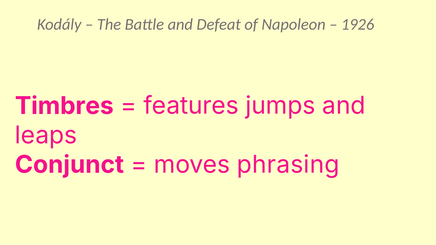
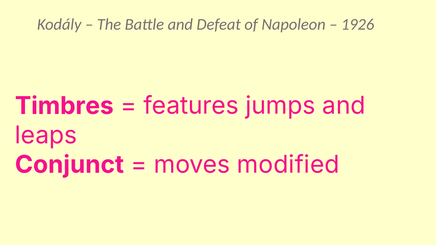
phrasing: phrasing -> modified
